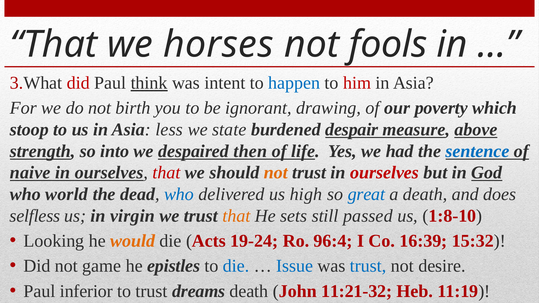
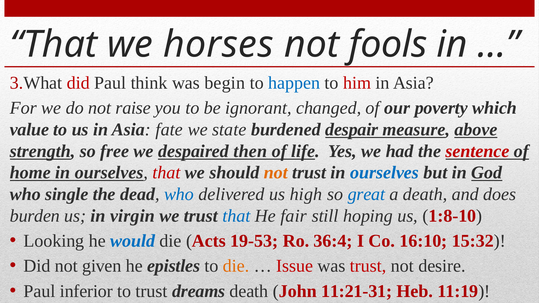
think underline: present -> none
intent: intent -> begin
birth: birth -> raise
drawing: drawing -> changed
stoop: stoop -> value
less: less -> fate
into: into -> free
sentence colour: blue -> red
naive: naive -> home
ourselves at (385, 173) colour: red -> blue
world: world -> single
selfless: selfless -> burden
that at (236, 216) colour: orange -> blue
sets: sets -> fair
passed: passed -> hoping
would colour: orange -> blue
19-24: 19-24 -> 19-53
96:4: 96:4 -> 36:4
16:39: 16:39 -> 16:10
game: game -> given
die at (236, 266) colour: blue -> orange
Issue colour: blue -> red
trust at (368, 266) colour: blue -> red
11:21-32: 11:21-32 -> 11:21-31
